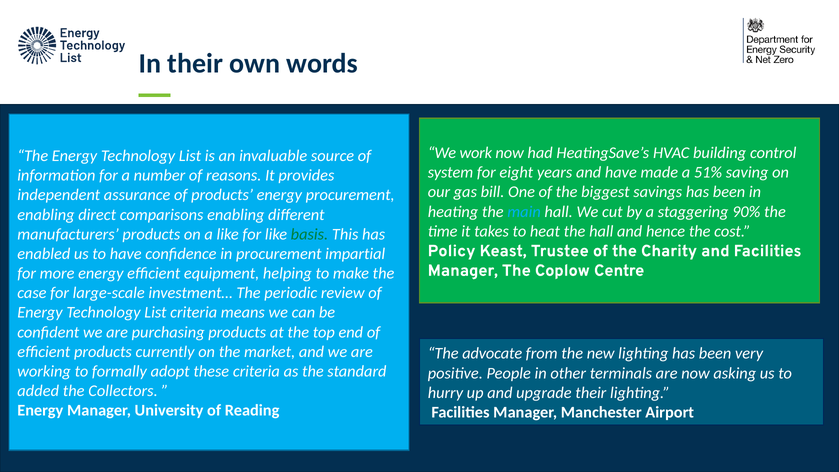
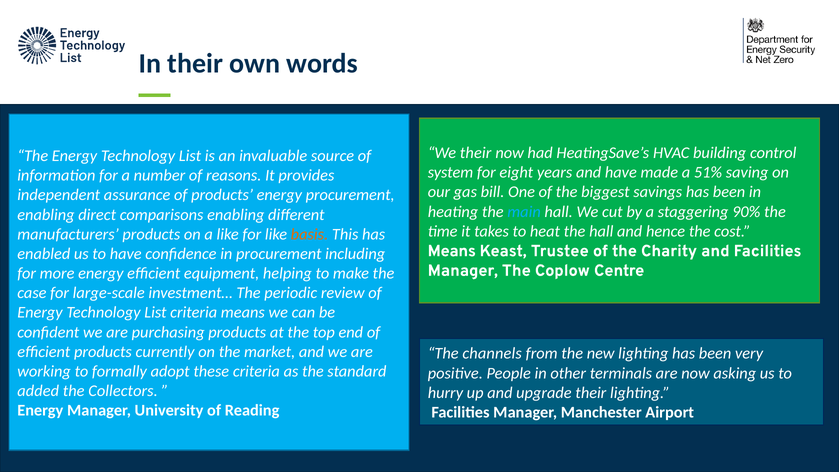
We work: work -> their
basis colour: green -> orange
Policy at (452, 251): Policy -> Means
impartial: impartial -> including
advocate: advocate -> channels
